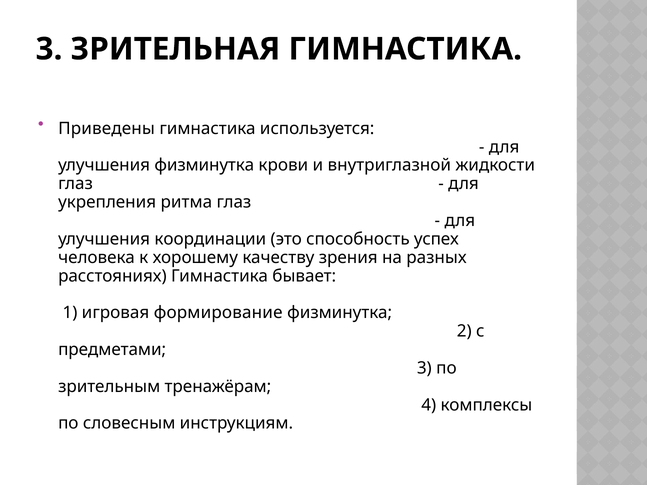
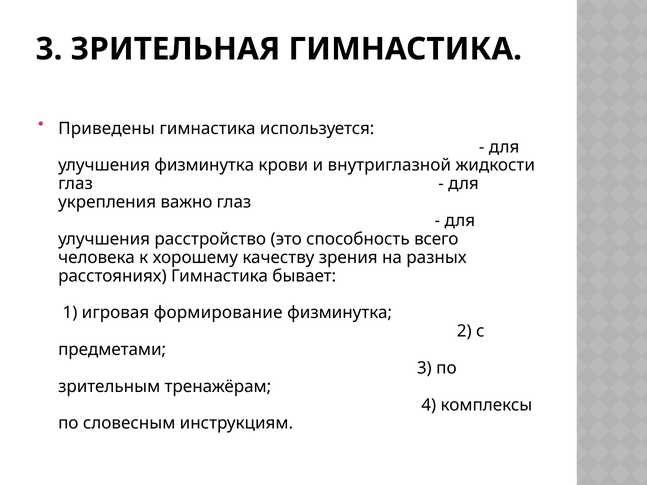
ритма: ритма -> важно
координации: координации -> расстройство
успех: успех -> всего
